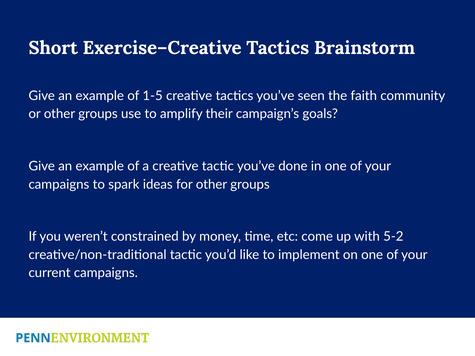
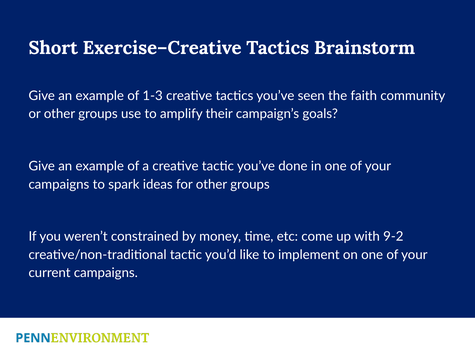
1-5: 1-5 -> 1-3
5-2: 5-2 -> 9-2
